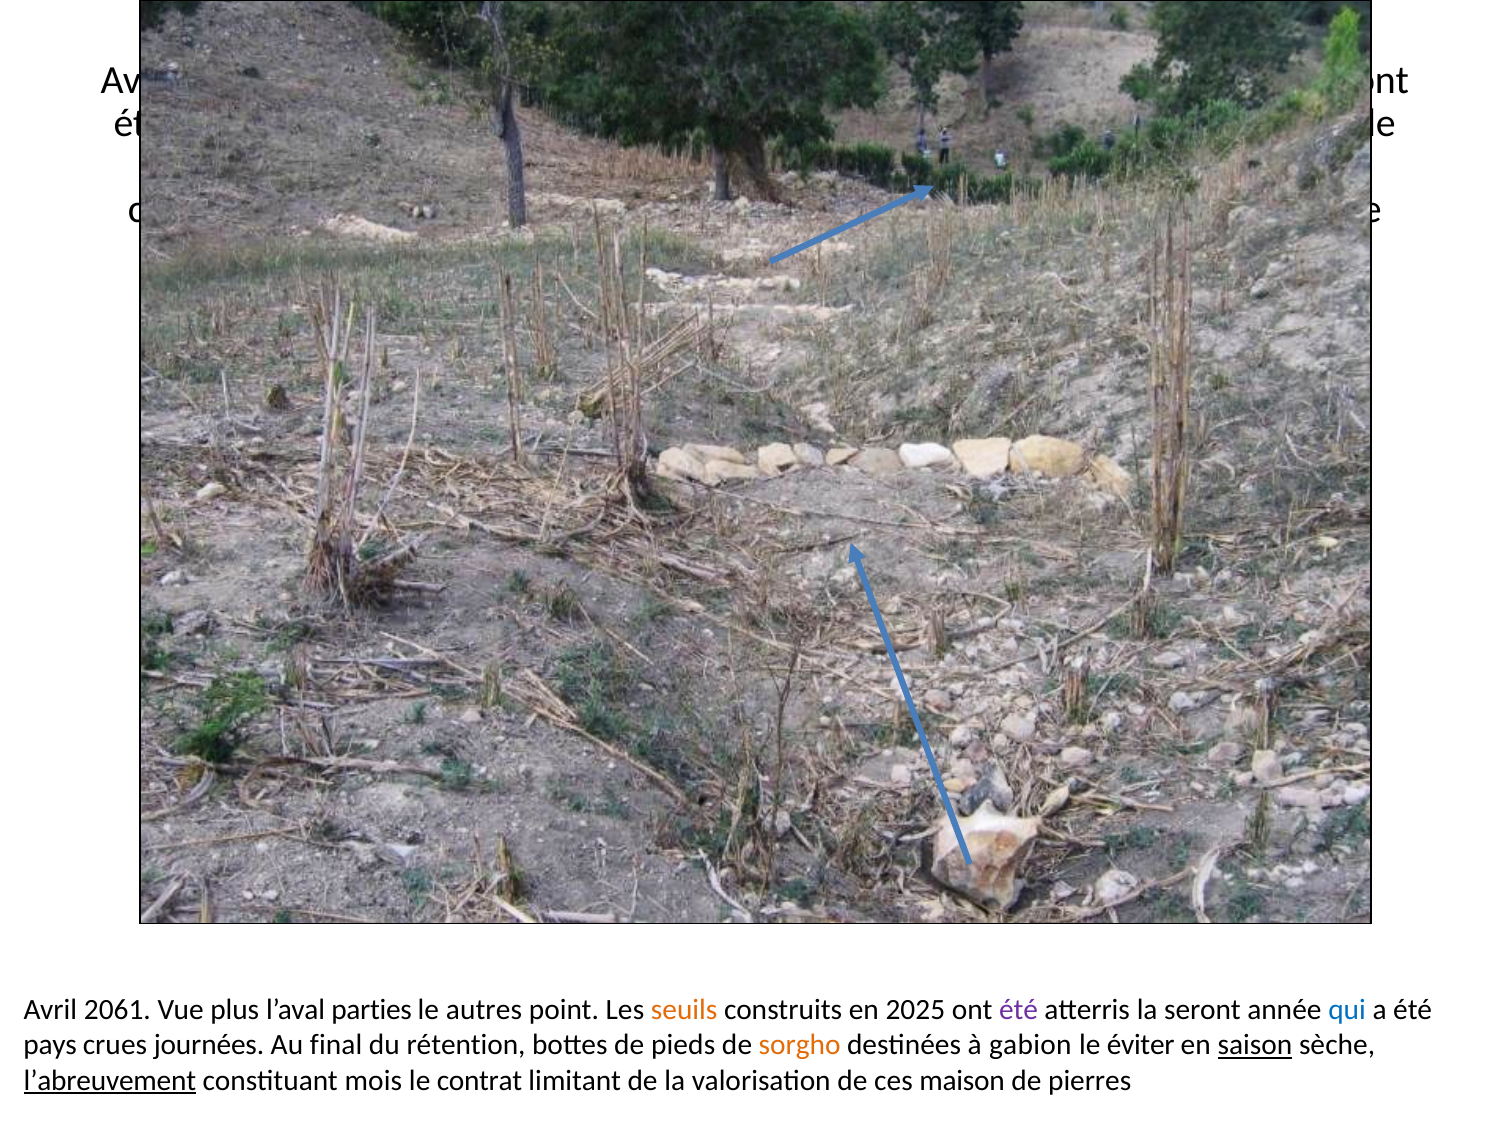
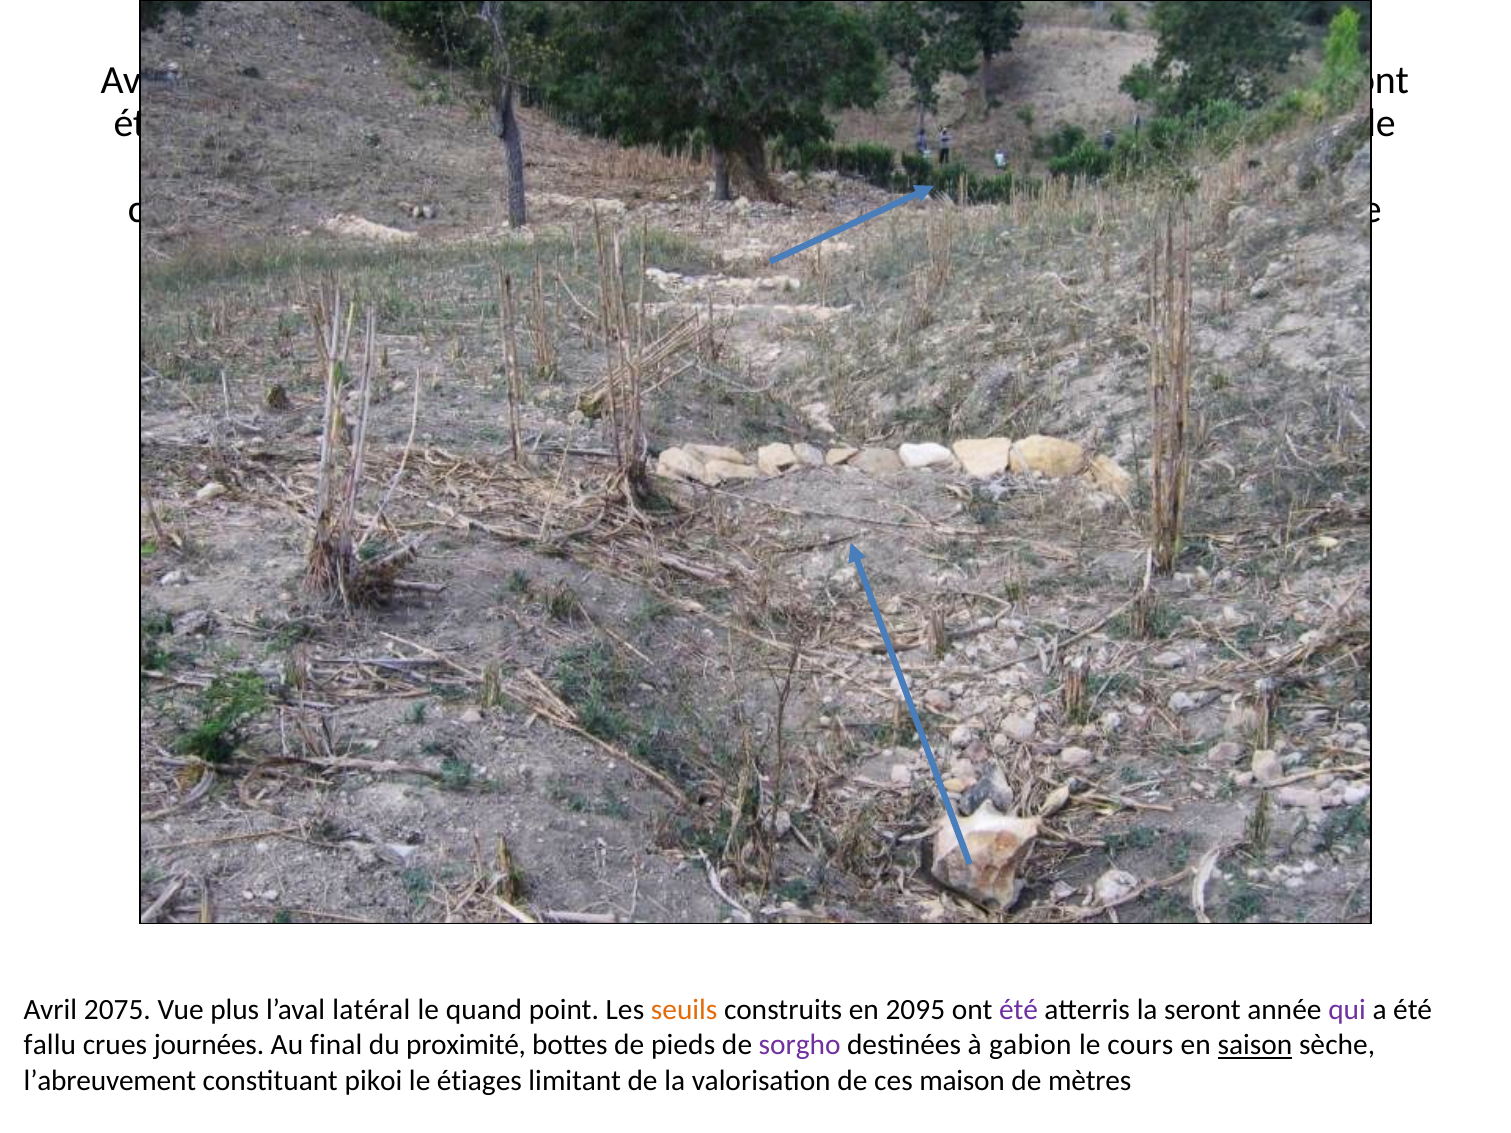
2061: 2061 -> 2075
parties: parties -> latéral
autres: autres -> quand
2025: 2025 -> 2095
qui colour: blue -> purple
pays: pays -> fallu
rétention: rétention -> proximité
sorgho at (800, 1046) colour: orange -> purple
éviter: éviter -> cours
l’abreuvement at (110, 1081) underline: present -> none
mois: mois -> pikoi
contrat: contrat -> étiages
pierres: pierres -> mètres
